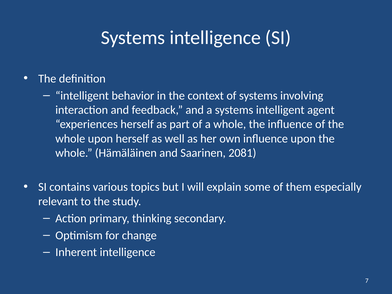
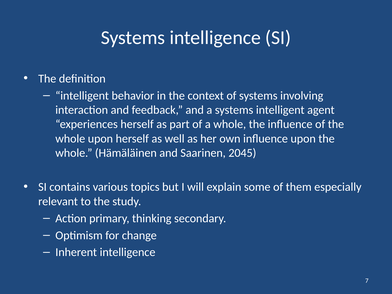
2081: 2081 -> 2045
